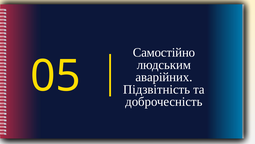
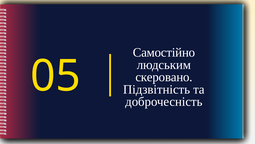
аварійних: аварійних -> скеровано
